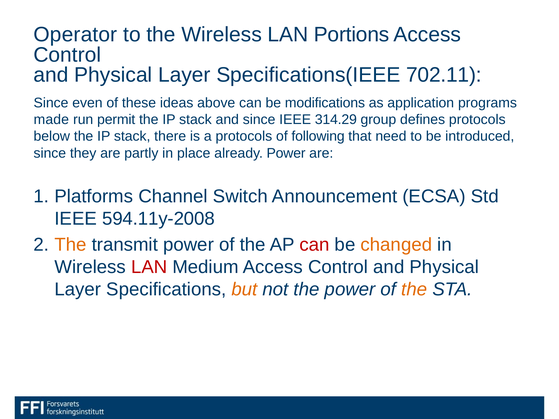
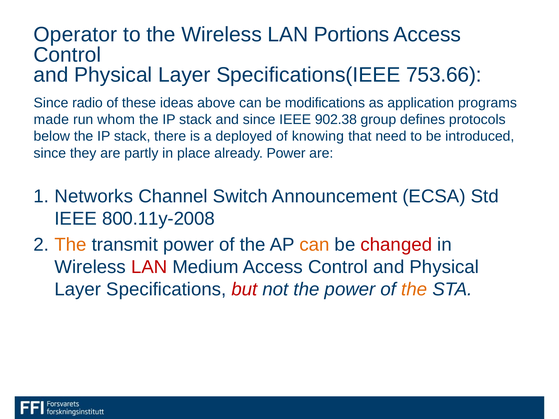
702.11: 702.11 -> 753.66
even: even -> radio
permit: permit -> whom
314.29: 314.29 -> 902.38
a protocols: protocols -> deployed
following: following -> knowing
Platforms: Platforms -> Networks
594.11y-2008: 594.11y-2008 -> 800.11y-2008
can at (314, 245) colour: red -> orange
changed colour: orange -> red
but colour: orange -> red
